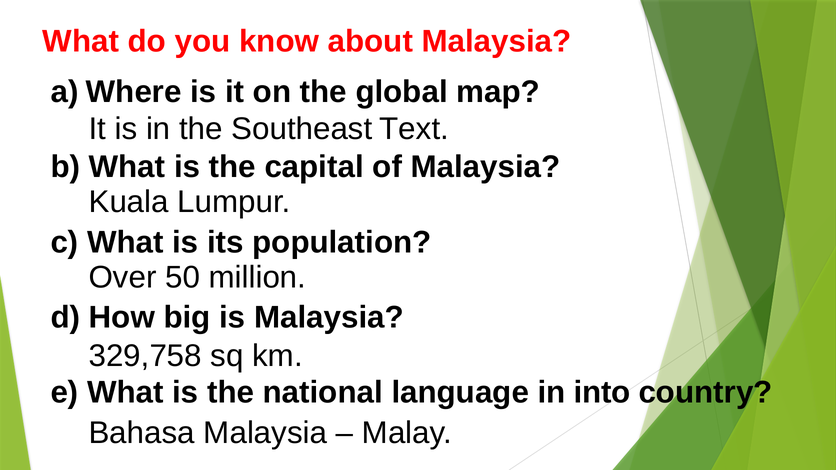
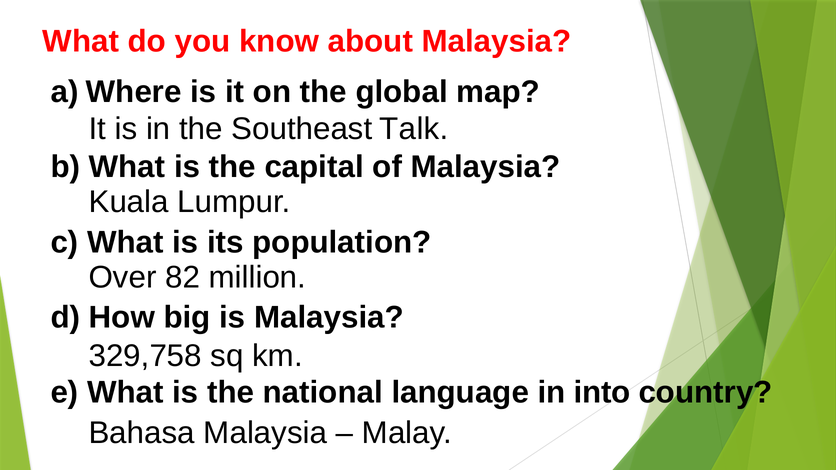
Text: Text -> Talk
50: 50 -> 82
